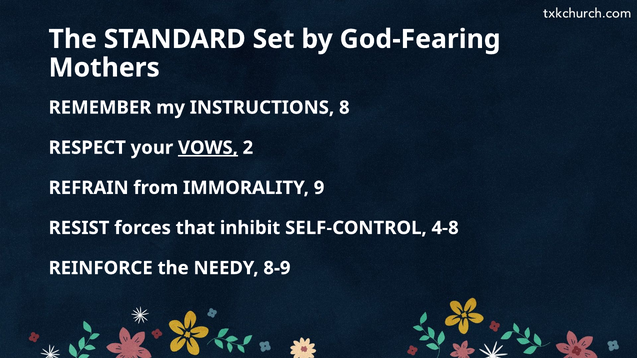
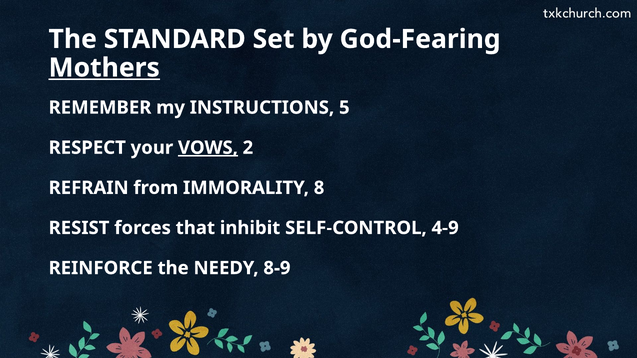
Mothers underline: none -> present
8: 8 -> 5
9: 9 -> 8
4-8: 4-8 -> 4-9
